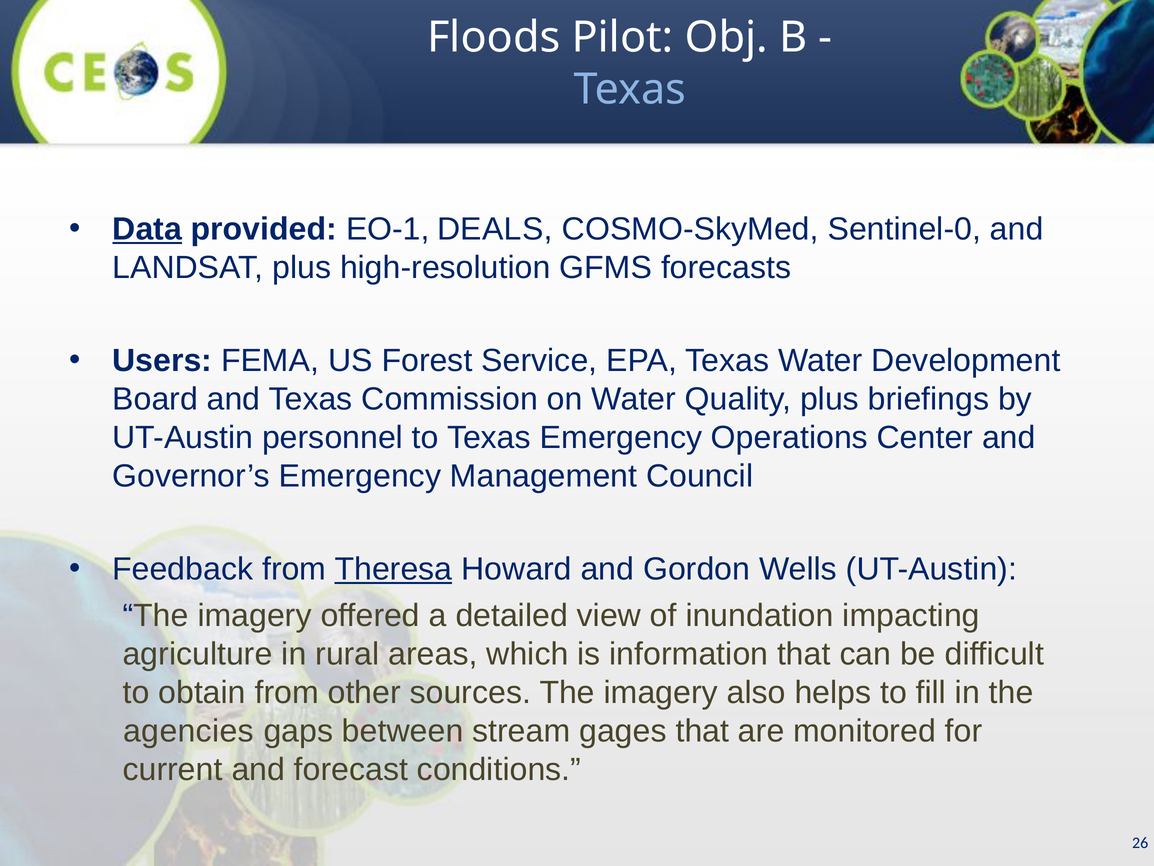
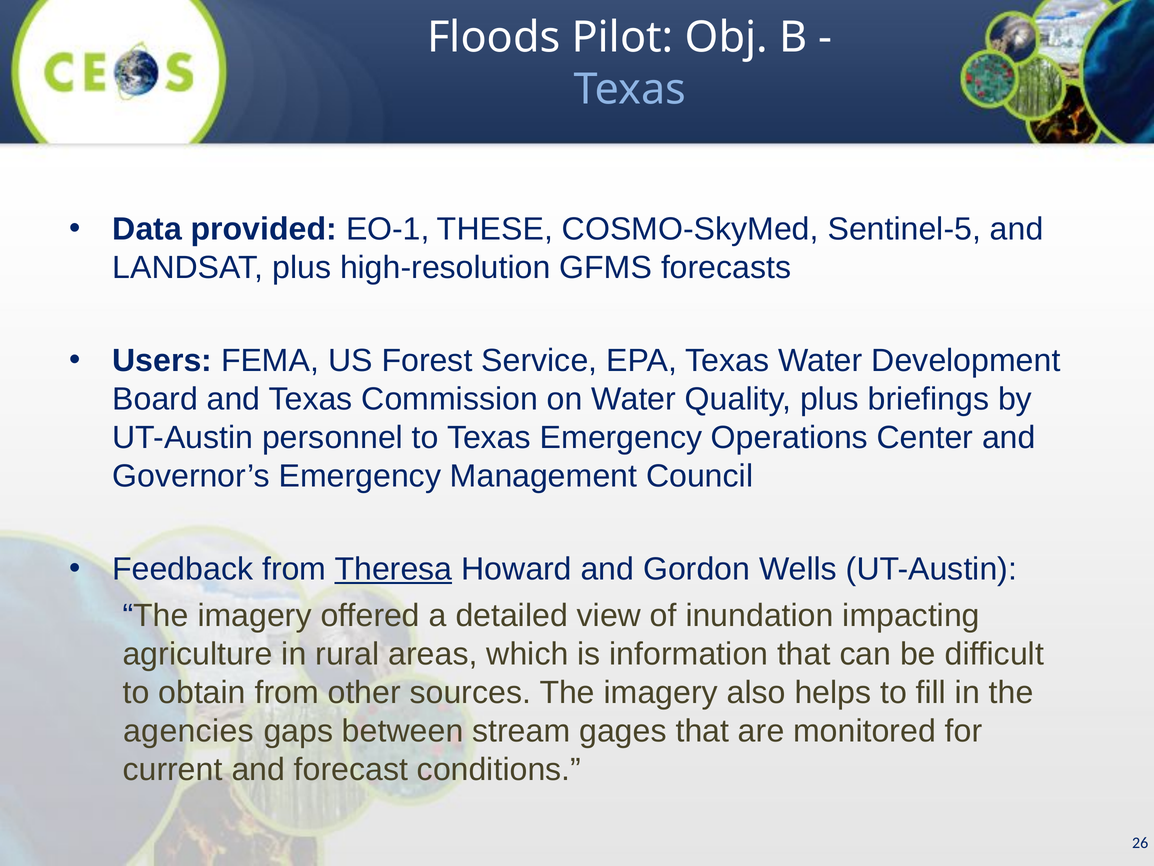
Data underline: present -> none
DEALS: DEALS -> THESE
Sentinel-0: Sentinel-0 -> Sentinel-5
